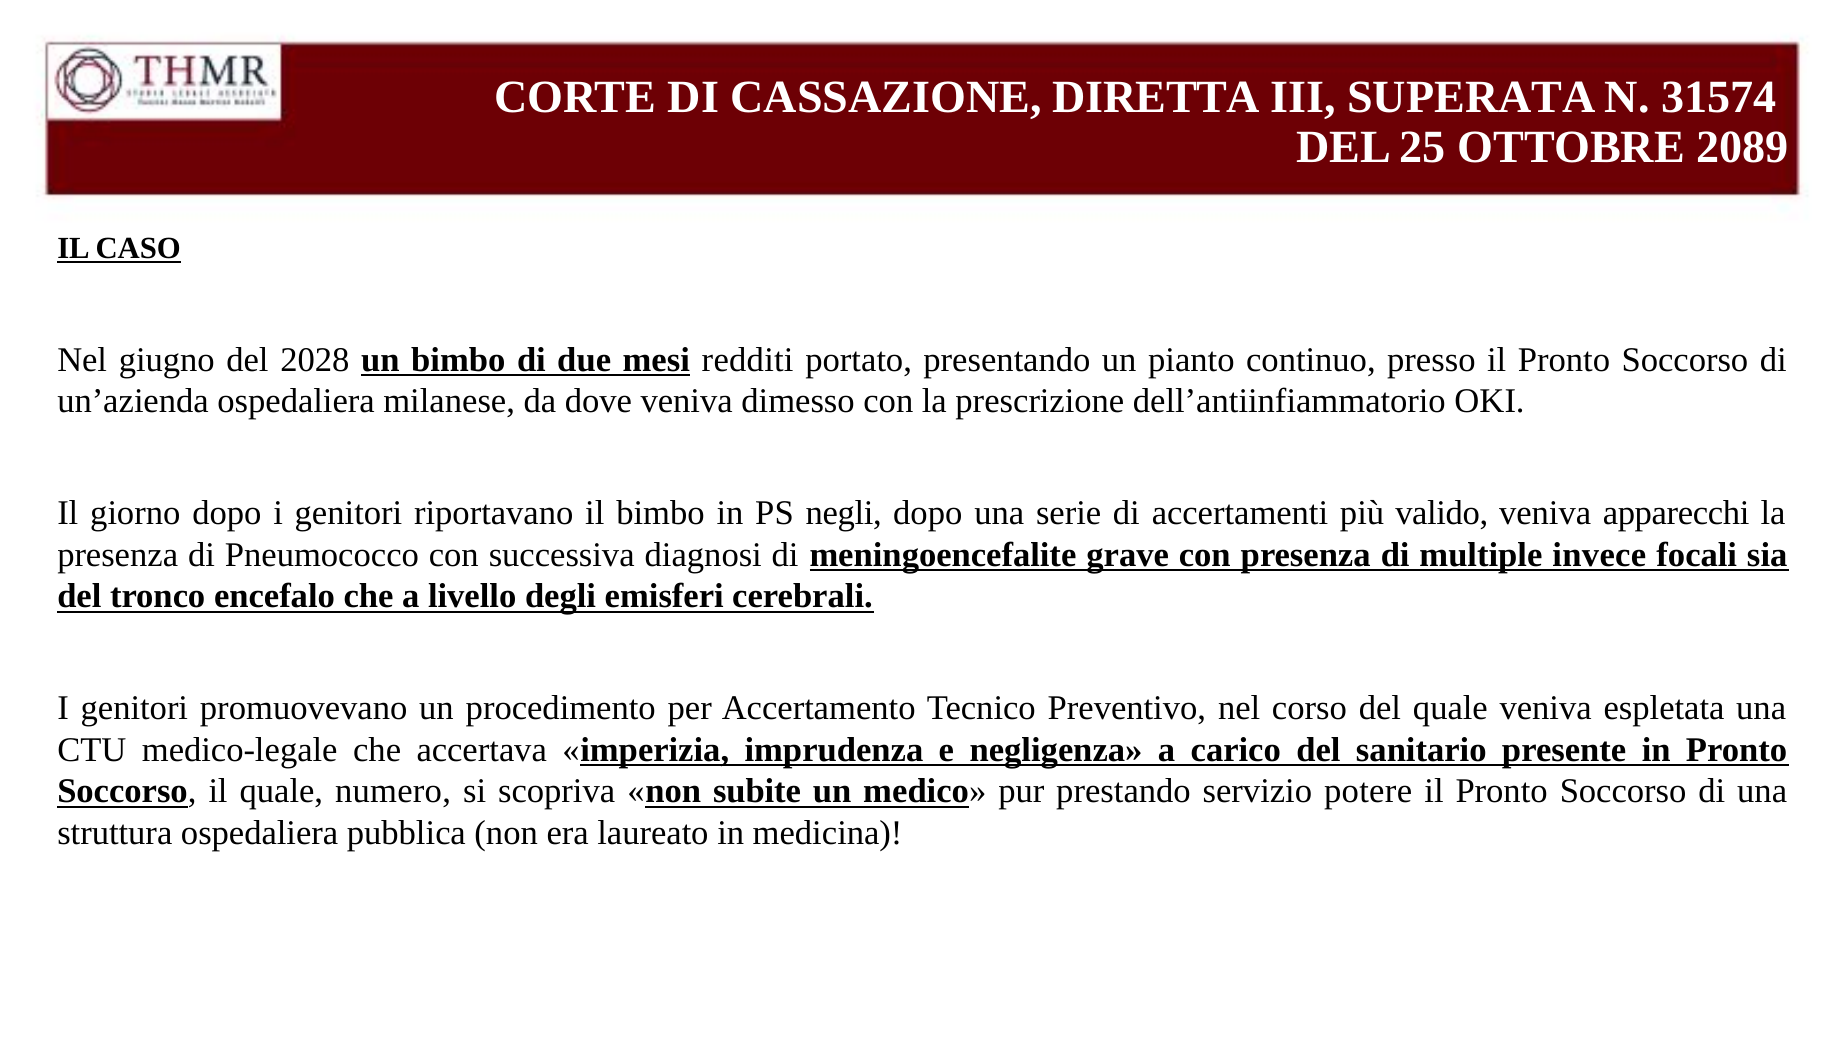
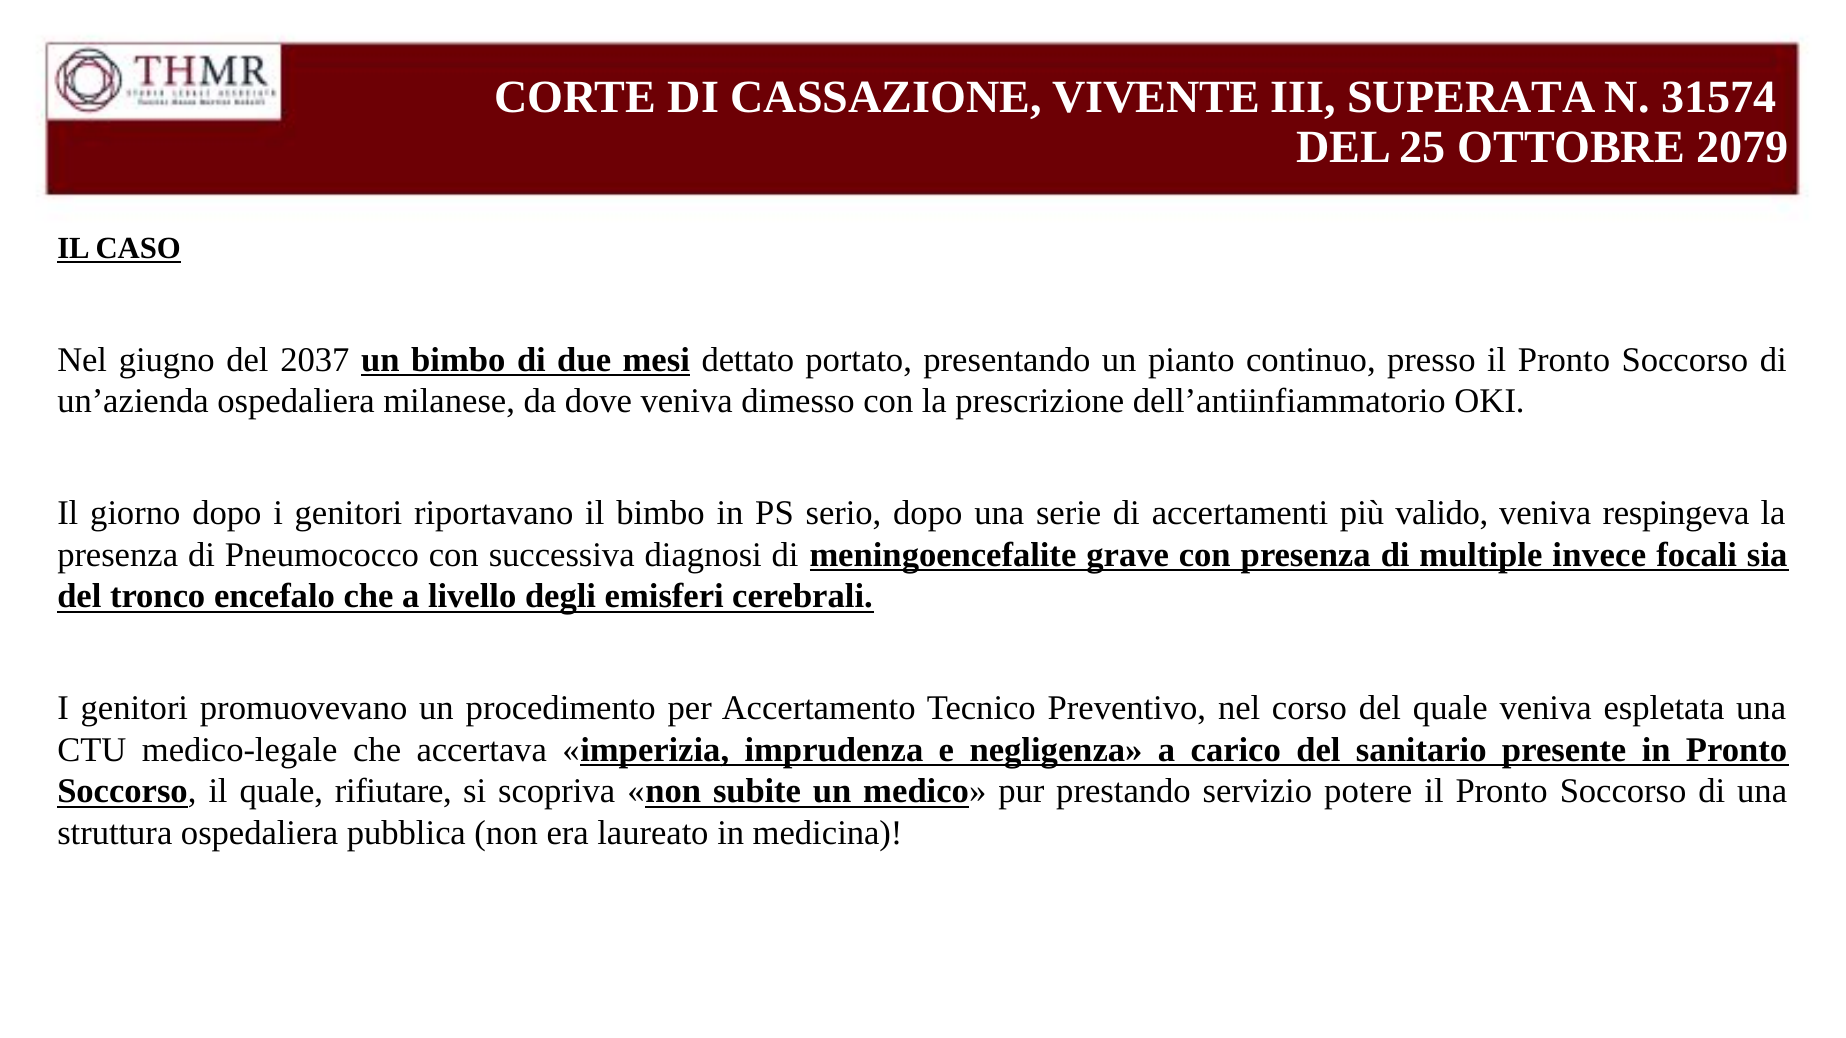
DIRETTA: DIRETTA -> VIVENTE
2089: 2089 -> 2079
2028: 2028 -> 2037
redditi: redditi -> dettato
negli: negli -> serio
apparecchi: apparecchi -> respingeva
numero: numero -> rifiutare
